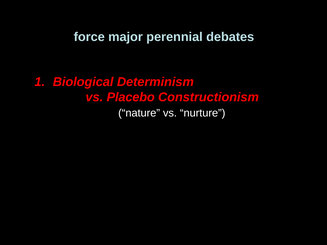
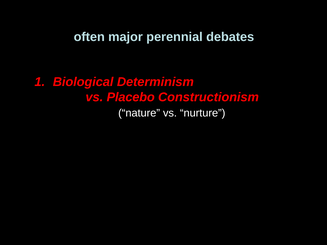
force: force -> often
